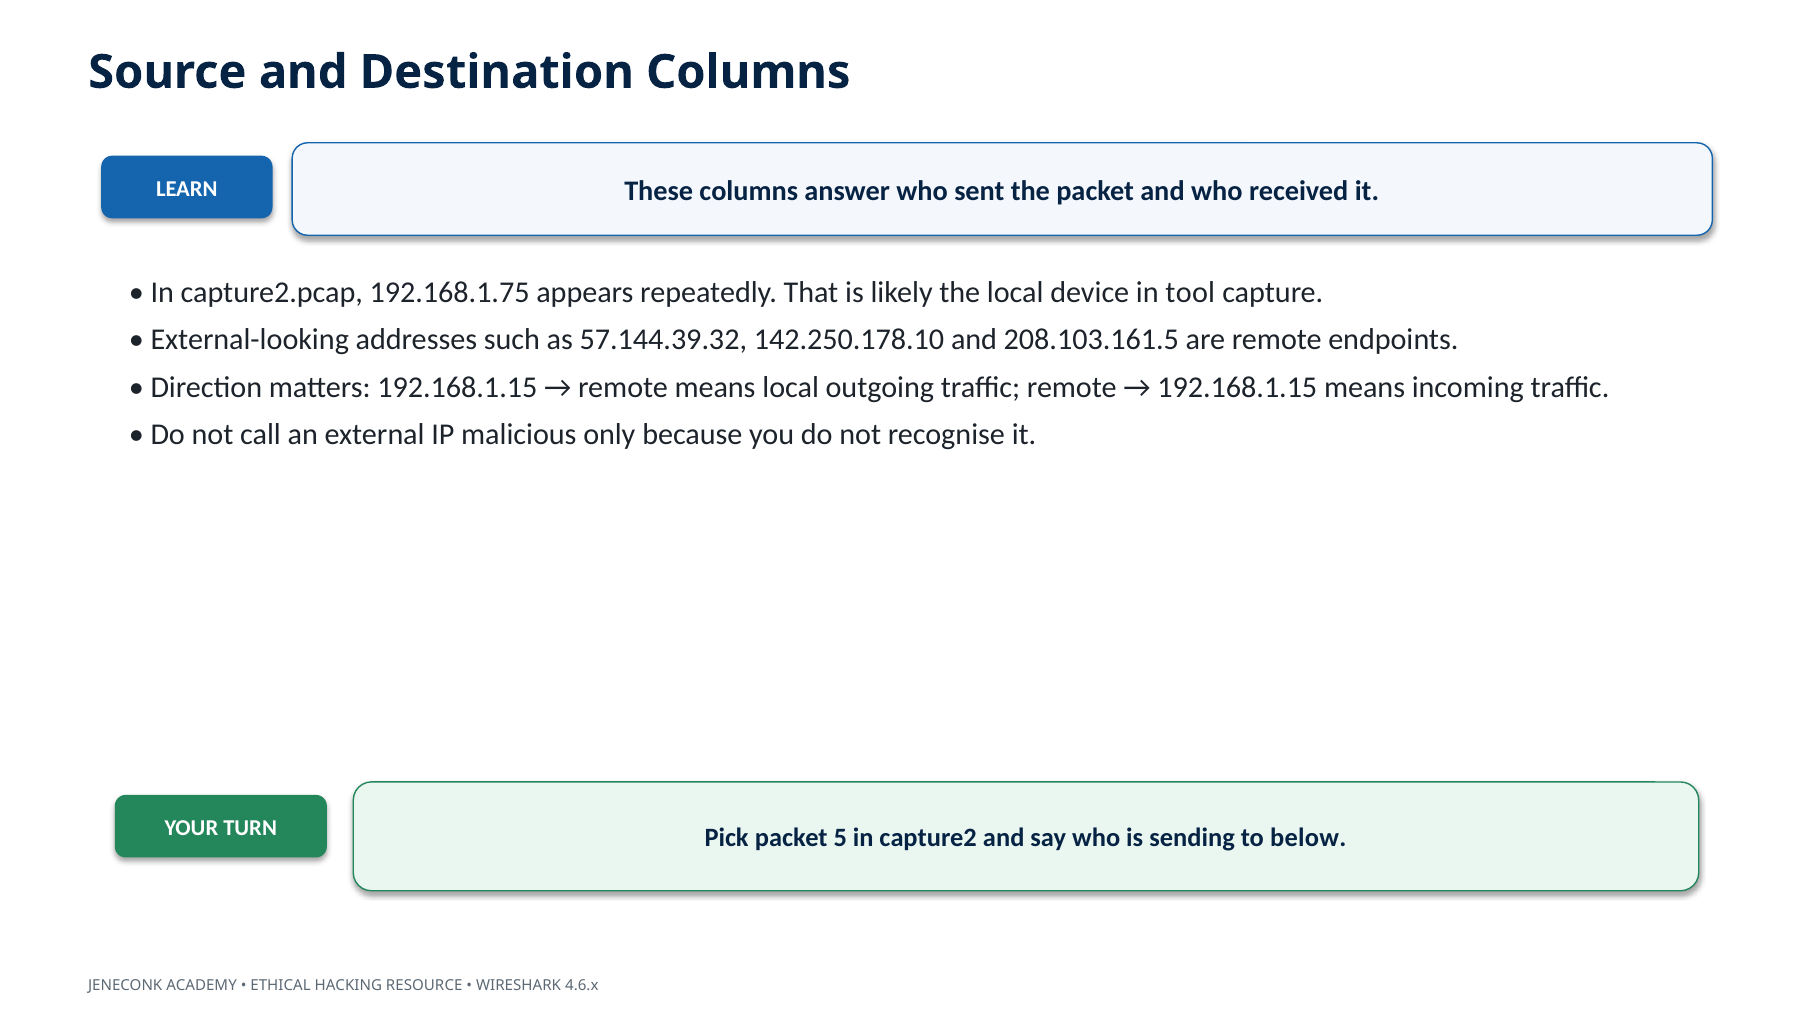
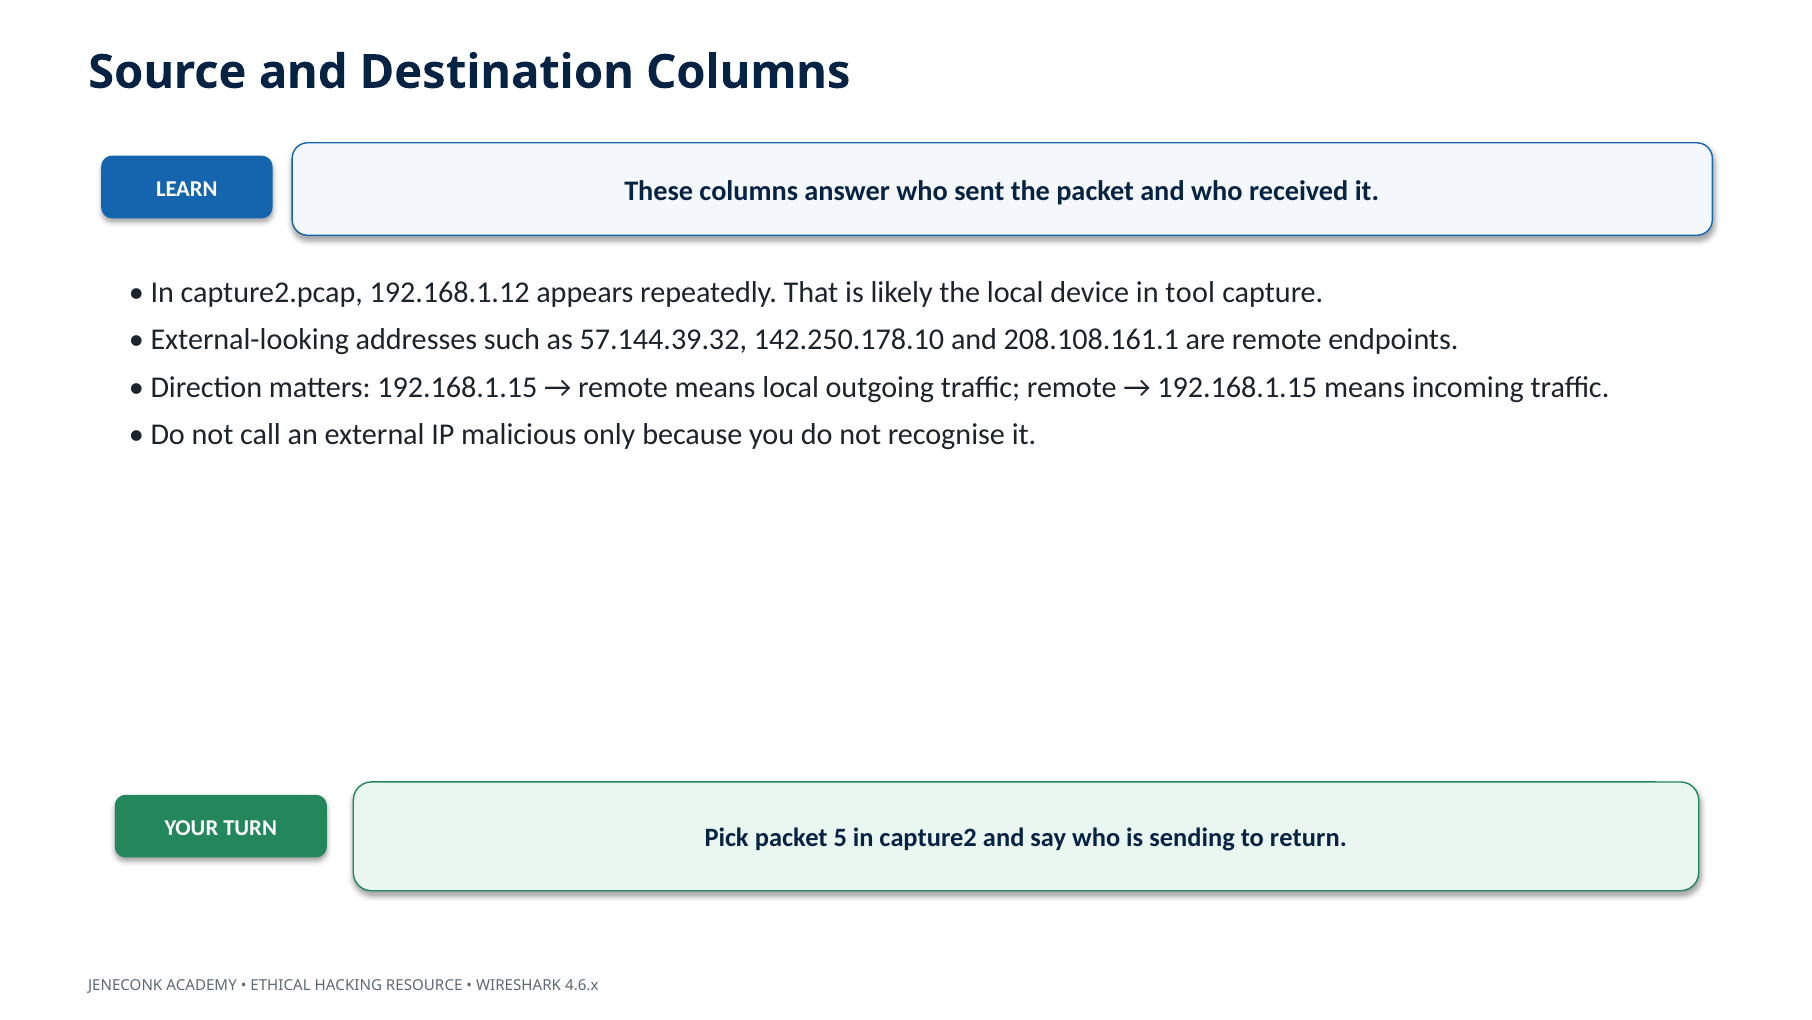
192.168.1.75: 192.168.1.75 -> 192.168.1.12
208.103.161.5: 208.103.161.5 -> 208.108.161.1
below: below -> return
